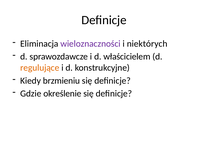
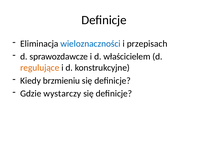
wieloznaczności colour: purple -> blue
niektórych: niektórych -> przepisach
określenie: określenie -> wystarczy
